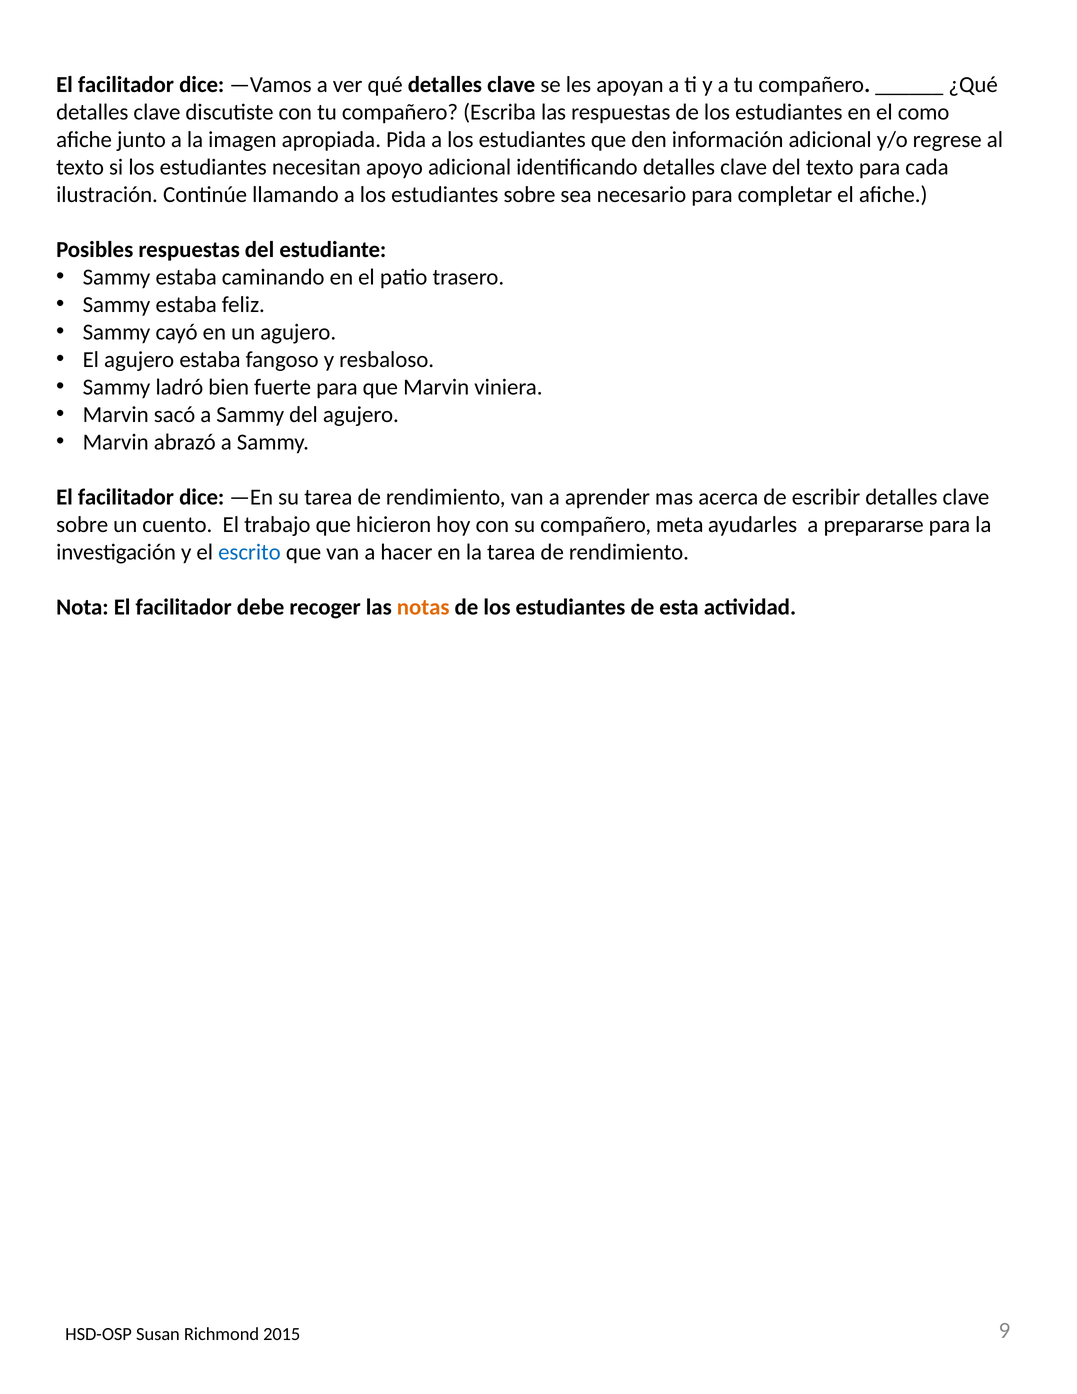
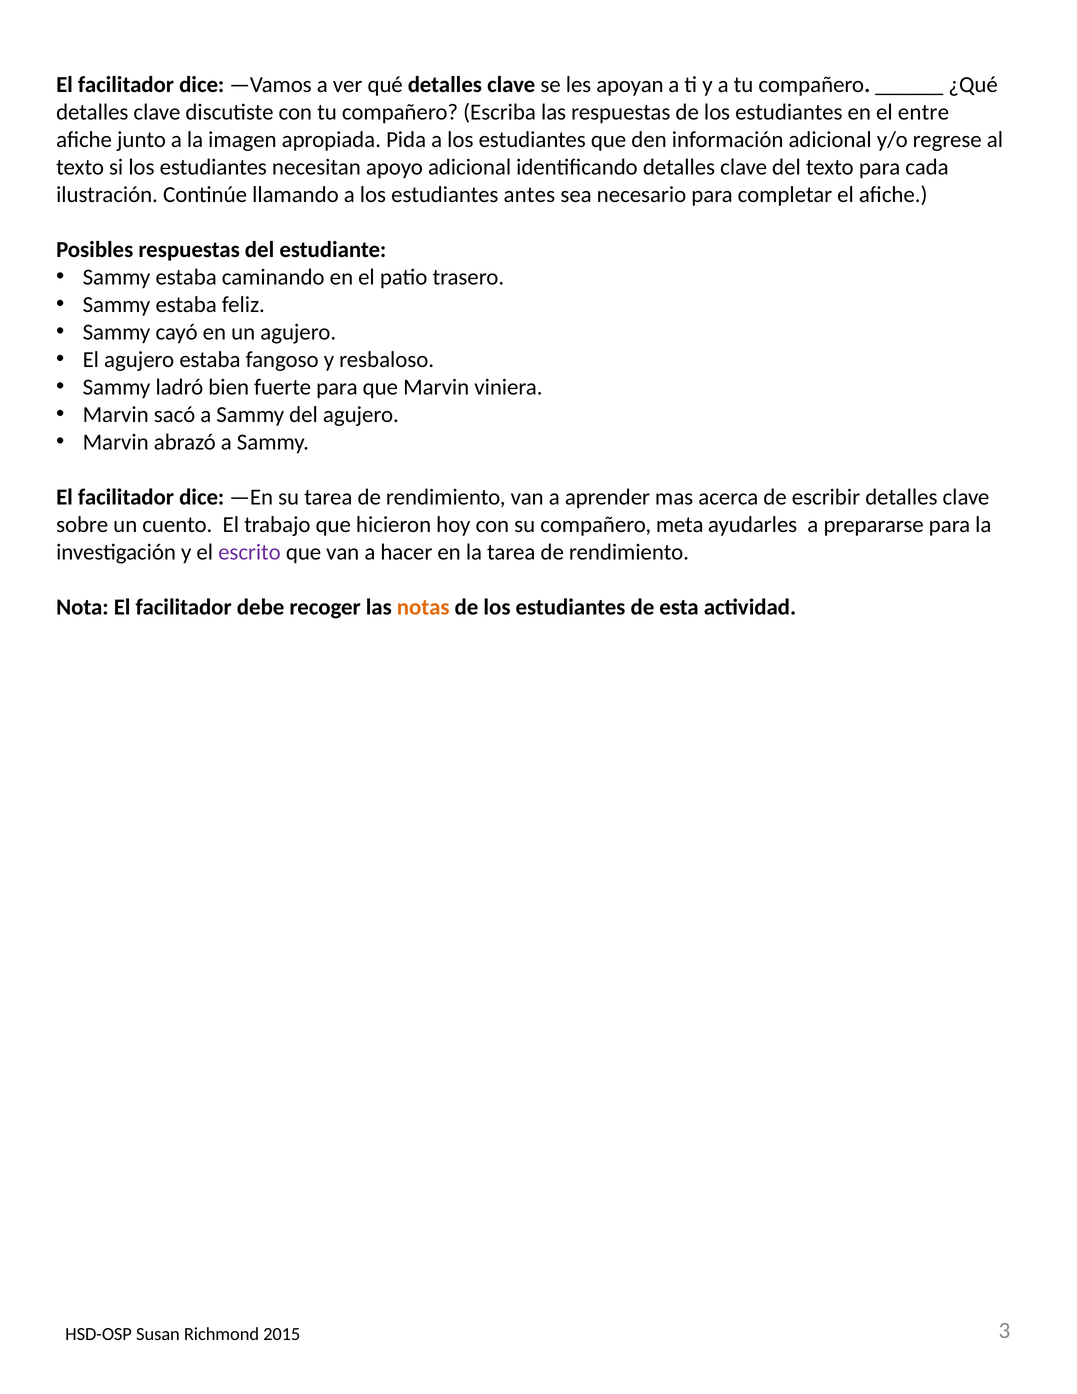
como: como -> entre
estudiantes sobre: sobre -> antes
escrito colour: blue -> purple
9: 9 -> 3
